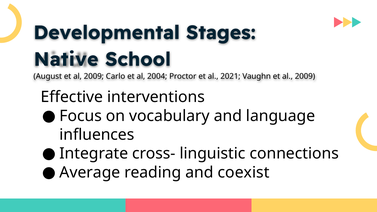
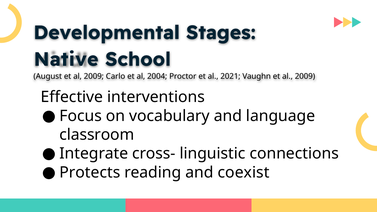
influences: influences -> classroom
Average: Average -> Protects
